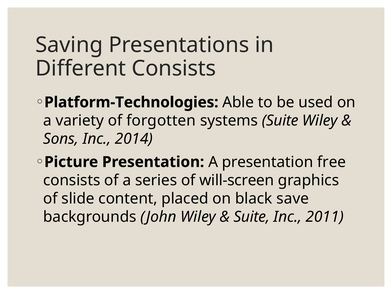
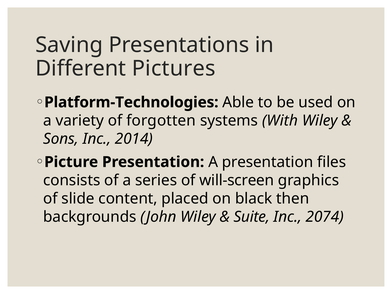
Different Consists: Consists -> Pictures
systems Suite: Suite -> With
free: free -> files
save: save -> then
2011: 2011 -> 2074
